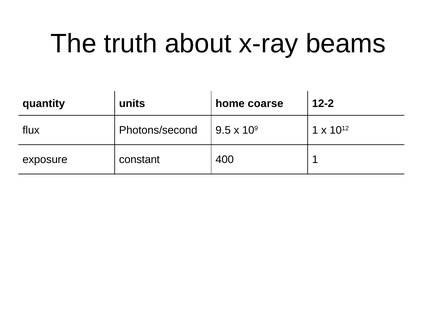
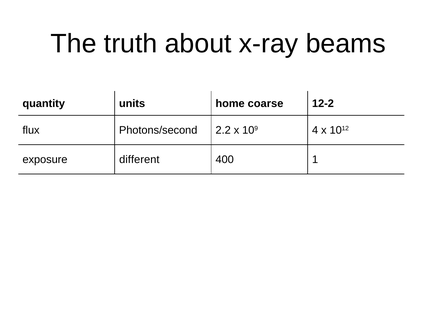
9.5: 9.5 -> 2.2
109 1: 1 -> 4
constant: constant -> different
